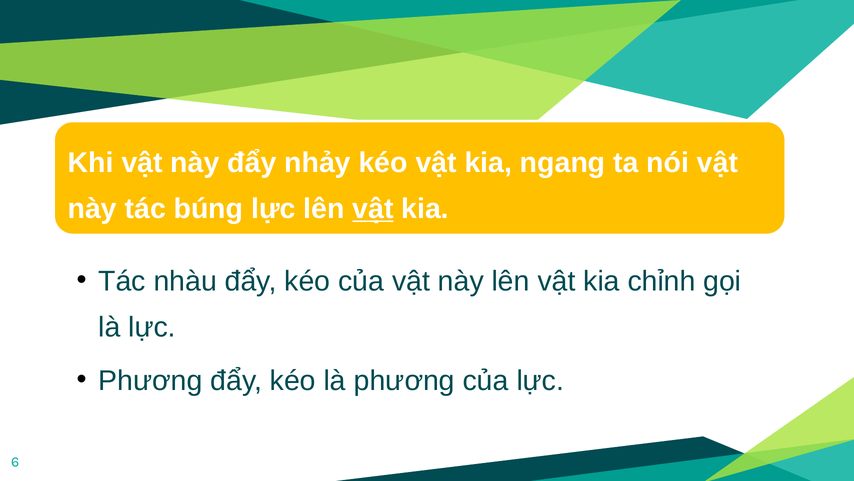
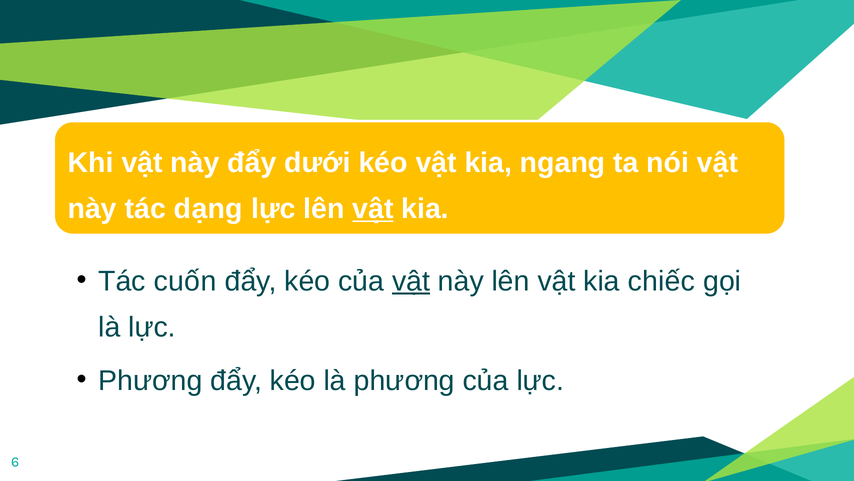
nhảy: nhảy -> dưới
búng: búng -> dạng
nhàu: nhàu -> cuốn
vật at (411, 281) underline: none -> present
chỉnh: chỉnh -> chiếc
